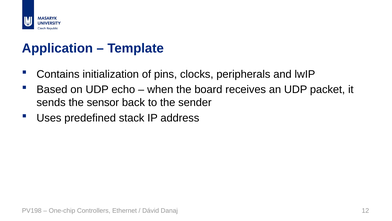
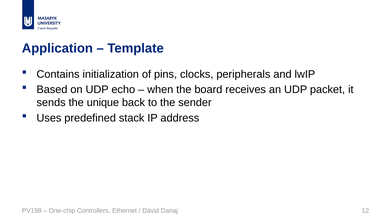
sensor: sensor -> unique
